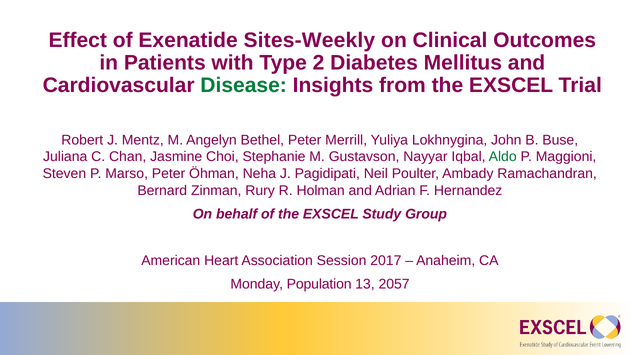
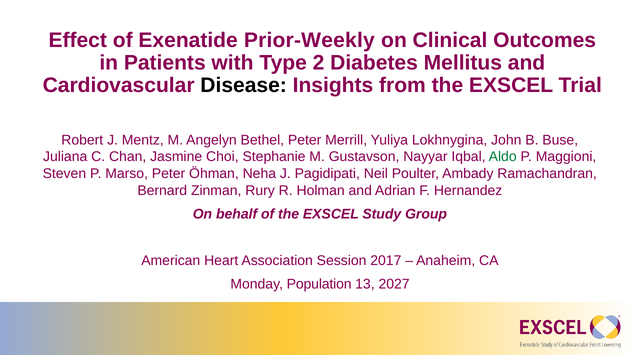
Sites-Weekly: Sites-Weekly -> Prior-Weekly
Disease colour: green -> black
2057: 2057 -> 2027
